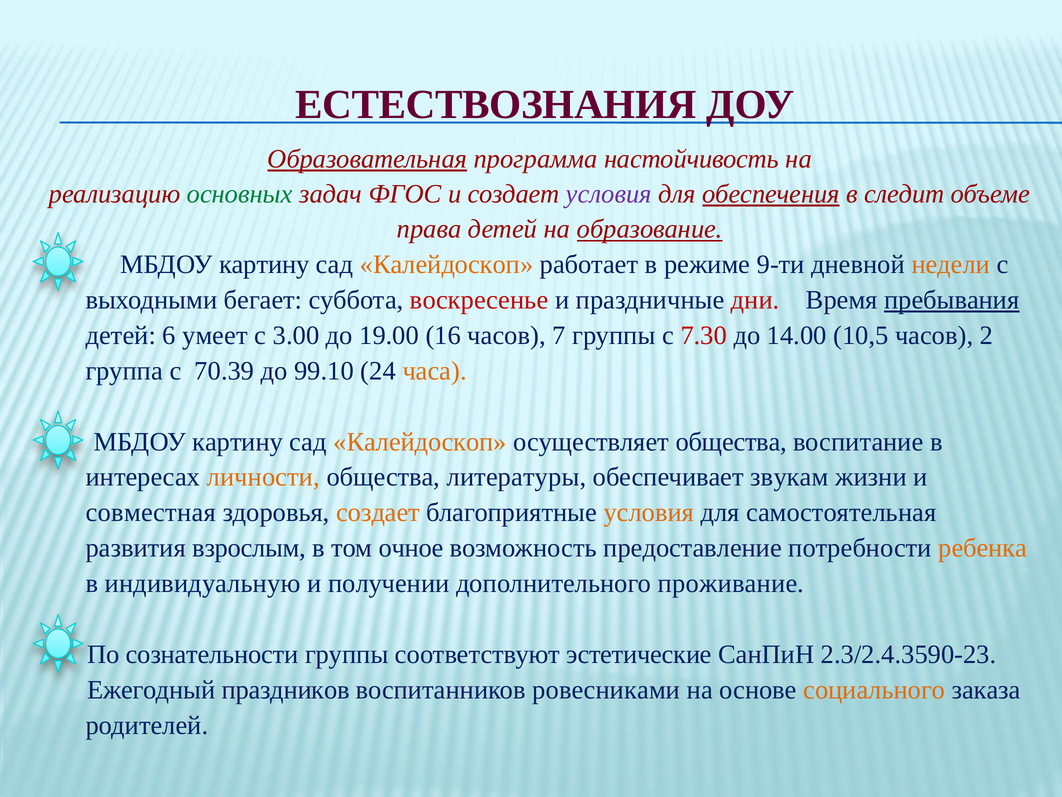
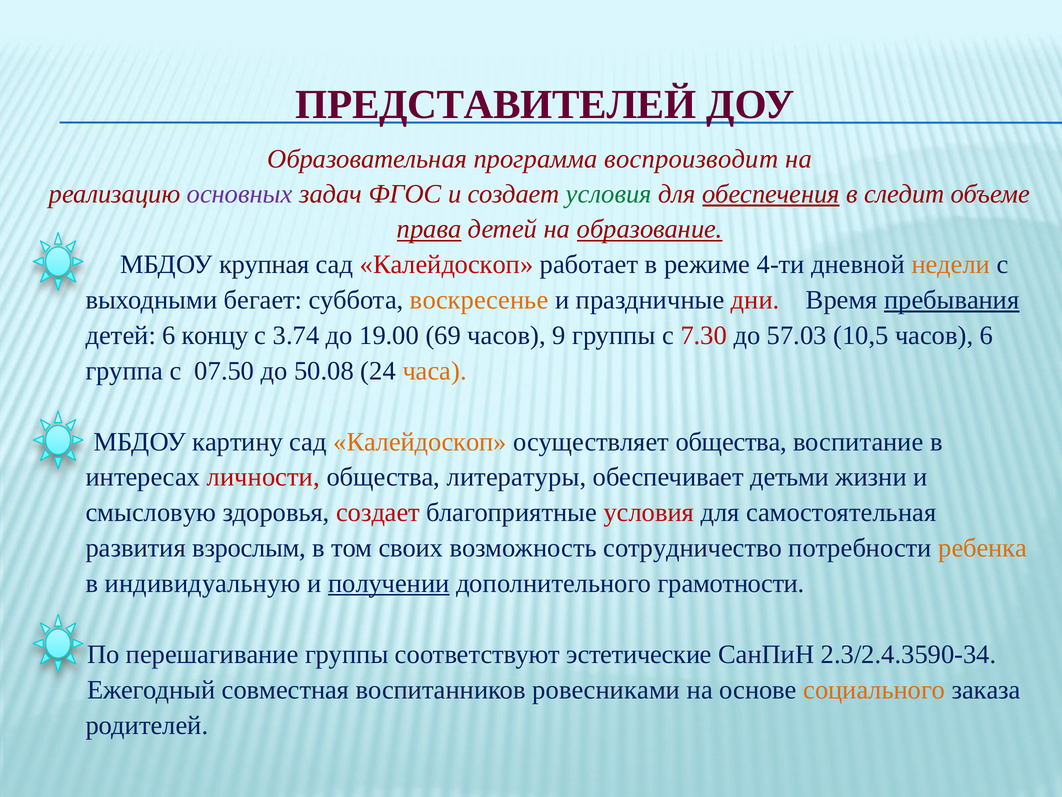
ЕСТЕСТВОЗНАНИЯ: ЕСТЕСТВОЗНАНИЯ -> ПРЕДСТАВИТЕЛЕЙ
Образовательная underline: present -> none
настойчивость: настойчивость -> воспроизводит
основных colour: green -> purple
условия at (609, 194) colour: purple -> green
права underline: none -> present
картину at (264, 264): картину -> крупная
Калейдоскоп at (447, 264) colour: orange -> red
9-ти: 9-ти -> 4-ти
воскресенье colour: red -> orange
умеет: умеет -> концу
3.00: 3.00 -> 3.74
16: 16 -> 69
7: 7 -> 9
14.00: 14.00 -> 57.03
часов 2: 2 -> 6
70.39: 70.39 -> 07.50
99.10: 99.10 -> 50.08
личности colour: orange -> red
звукам: звукам -> детьми
совместная: совместная -> смысловую
создает at (378, 512) colour: orange -> red
условия at (649, 512) colour: orange -> red
очное: очное -> своих
предоставление: предоставление -> сотрудничество
получении underline: none -> present
проживание: проживание -> грамотности
сознательности: сознательности -> перешагивание
2.3/2.4.3590-23: 2.3/2.4.3590-23 -> 2.3/2.4.3590-34
праздников: праздников -> совместная
